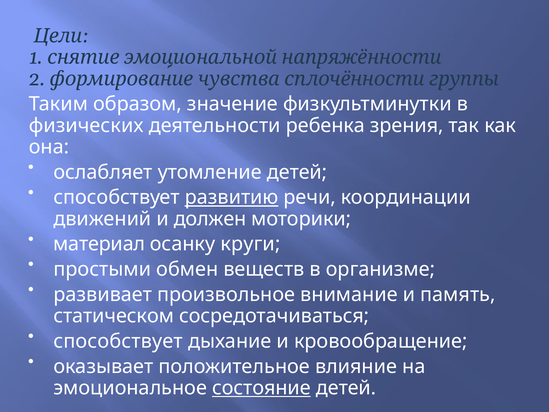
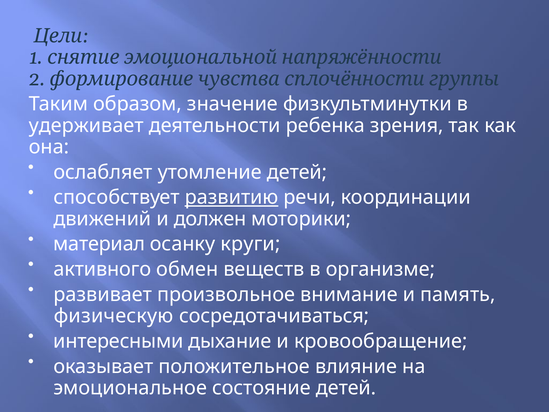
физических: физических -> удерживает
простыми: простыми -> активного
статическом: статическом -> физическую
способствует at (118, 341): способствует -> интересными
состояние underline: present -> none
